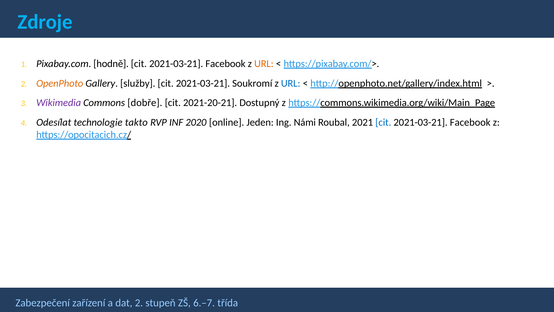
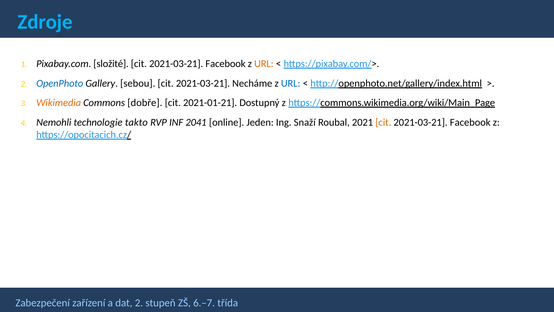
hodně: hodně -> složité
OpenPhoto colour: orange -> blue
služby: služby -> sebou
Soukromí: Soukromí -> Necháme
Wikimedia colour: purple -> orange
2021-20-21: 2021-20-21 -> 2021-01-21
Odesílat: Odesílat -> Nemohli
2020: 2020 -> 2041
Námi: Námi -> Snaží
cit at (383, 122) colour: blue -> orange
